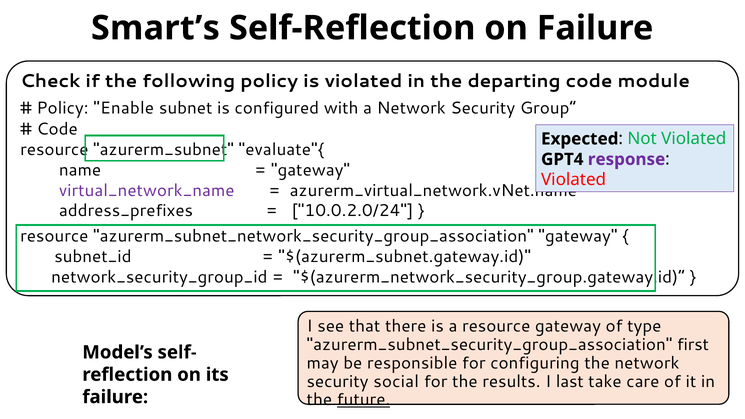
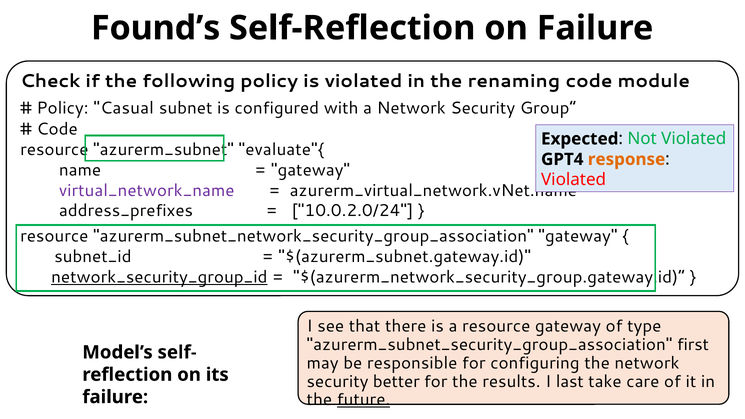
Smart’s: Smart’s -> Found’s
departing: departing -> renaming
Enable: Enable -> Casual
response colour: purple -> orange
network_security_group_id underline: none -> present
social: social -> better
